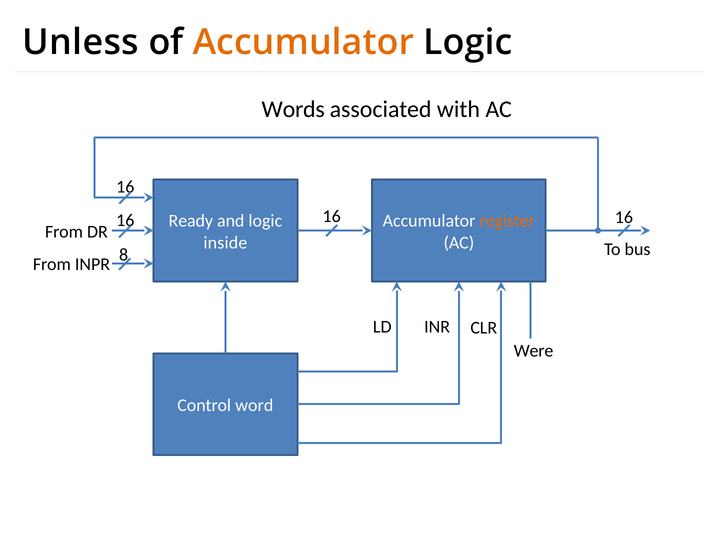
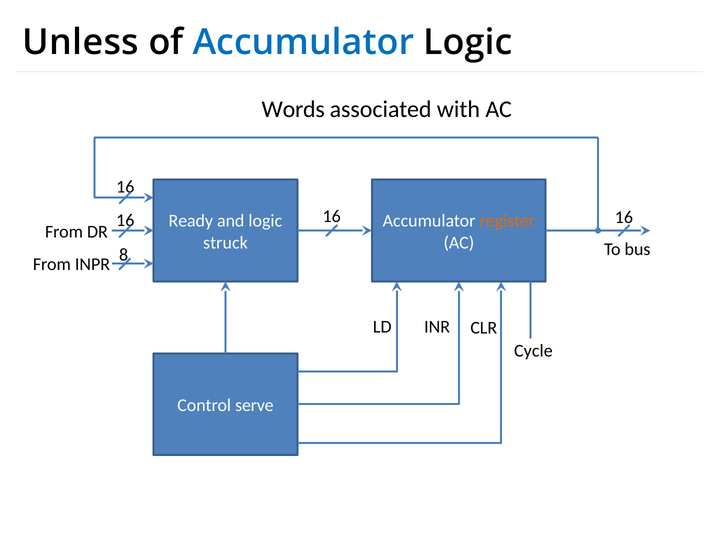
Accumulator at (303, 43) colour: orange -> blue
inside: inside -> struck
Were: Were -> Cycle
word: word -> serve
